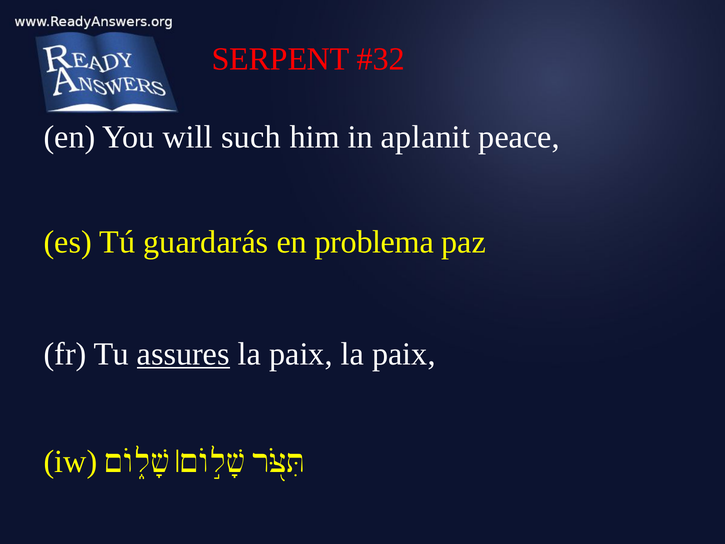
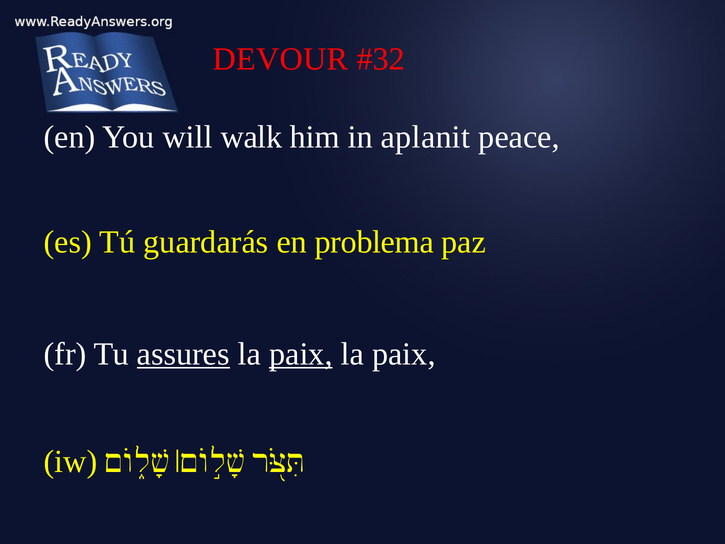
SERPENT: SERPENT -> DEVOUR
such: such -> walk
paix at (301, 354) underline: none -> present
